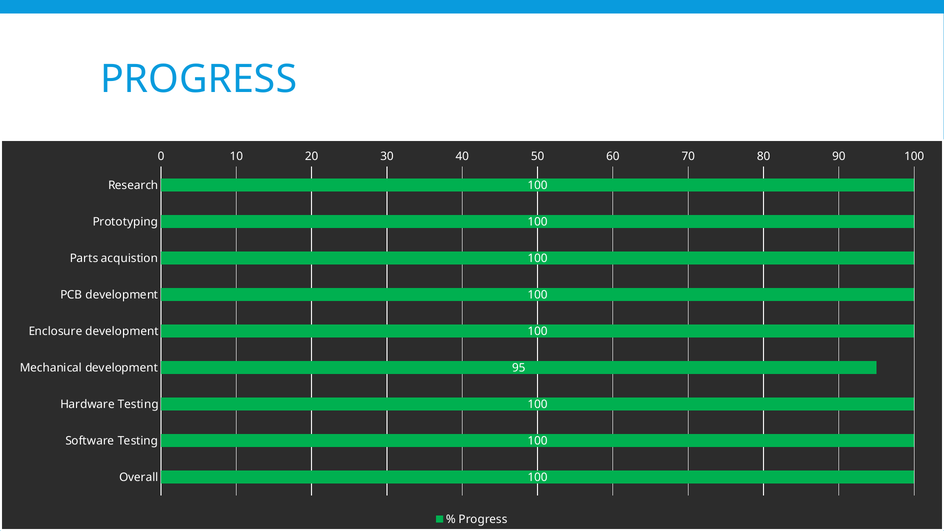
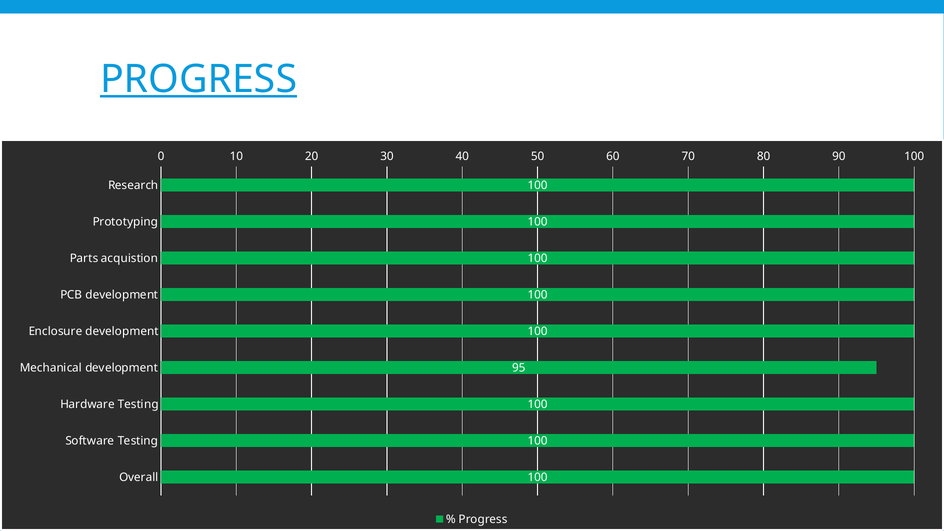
PROGRESS at (199, 79) underline: none -> present
